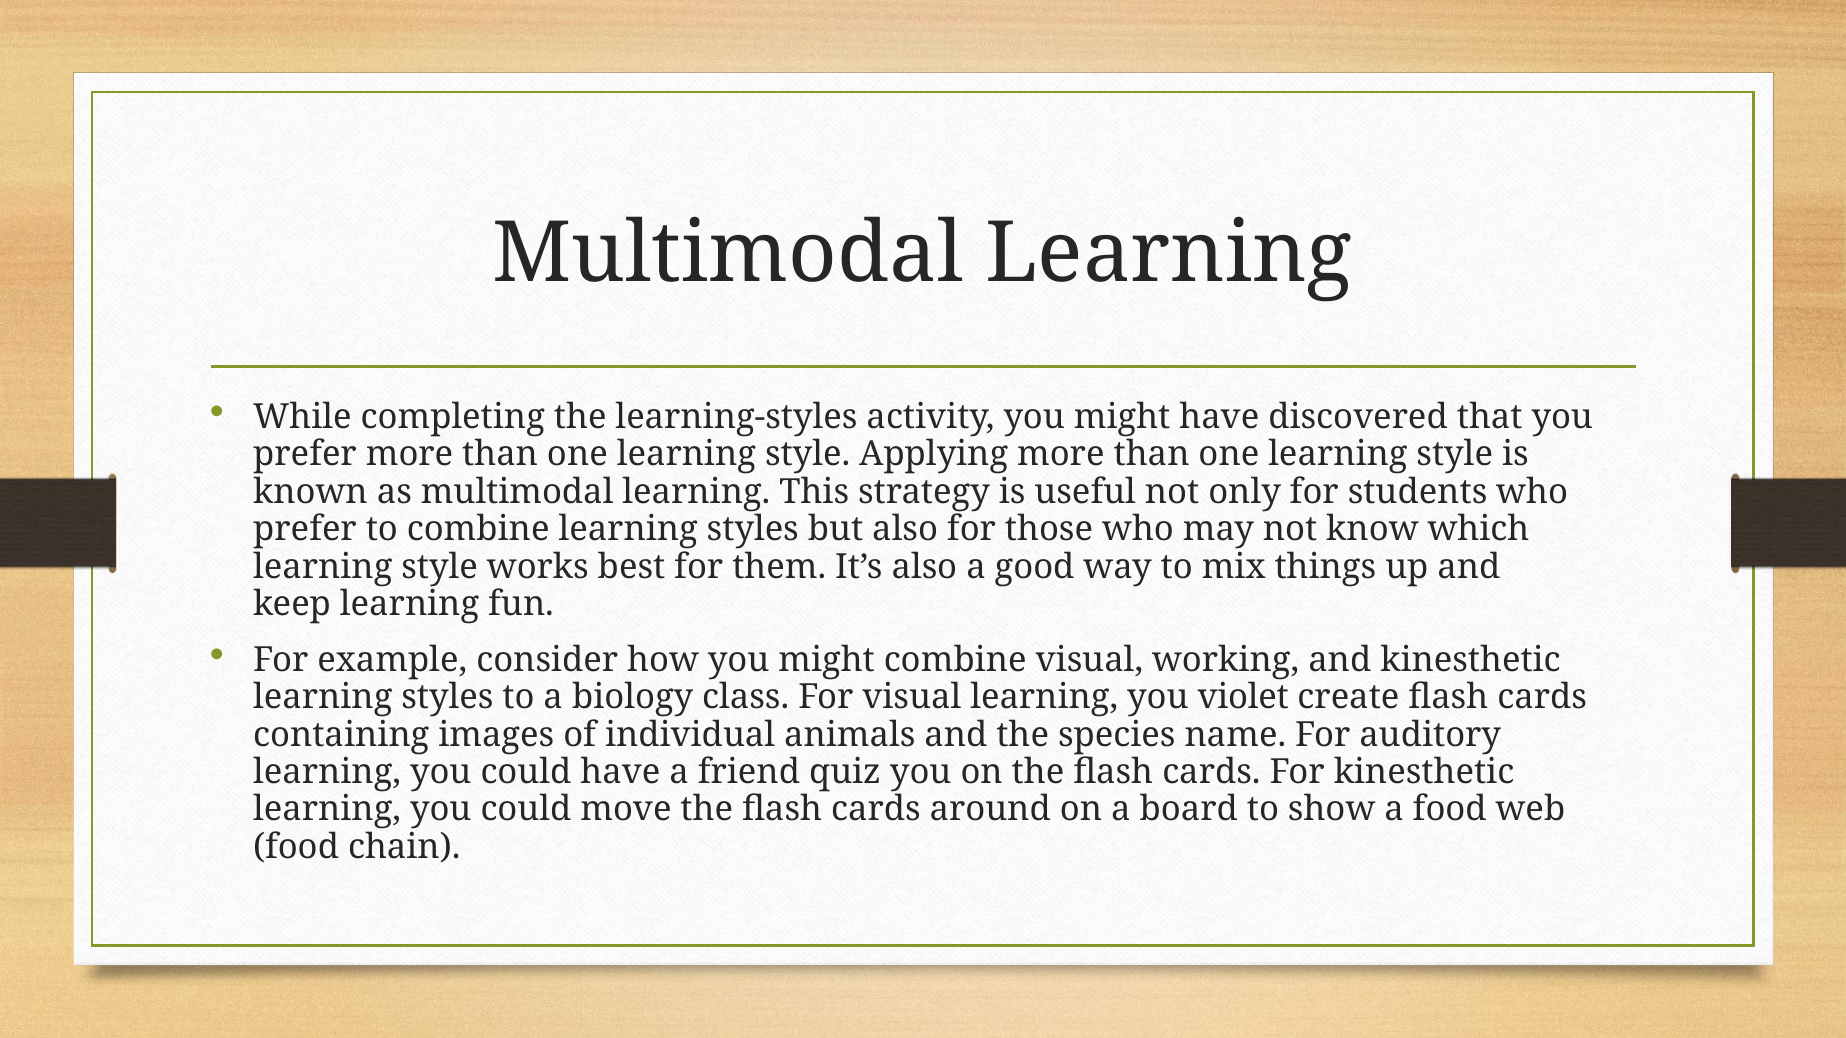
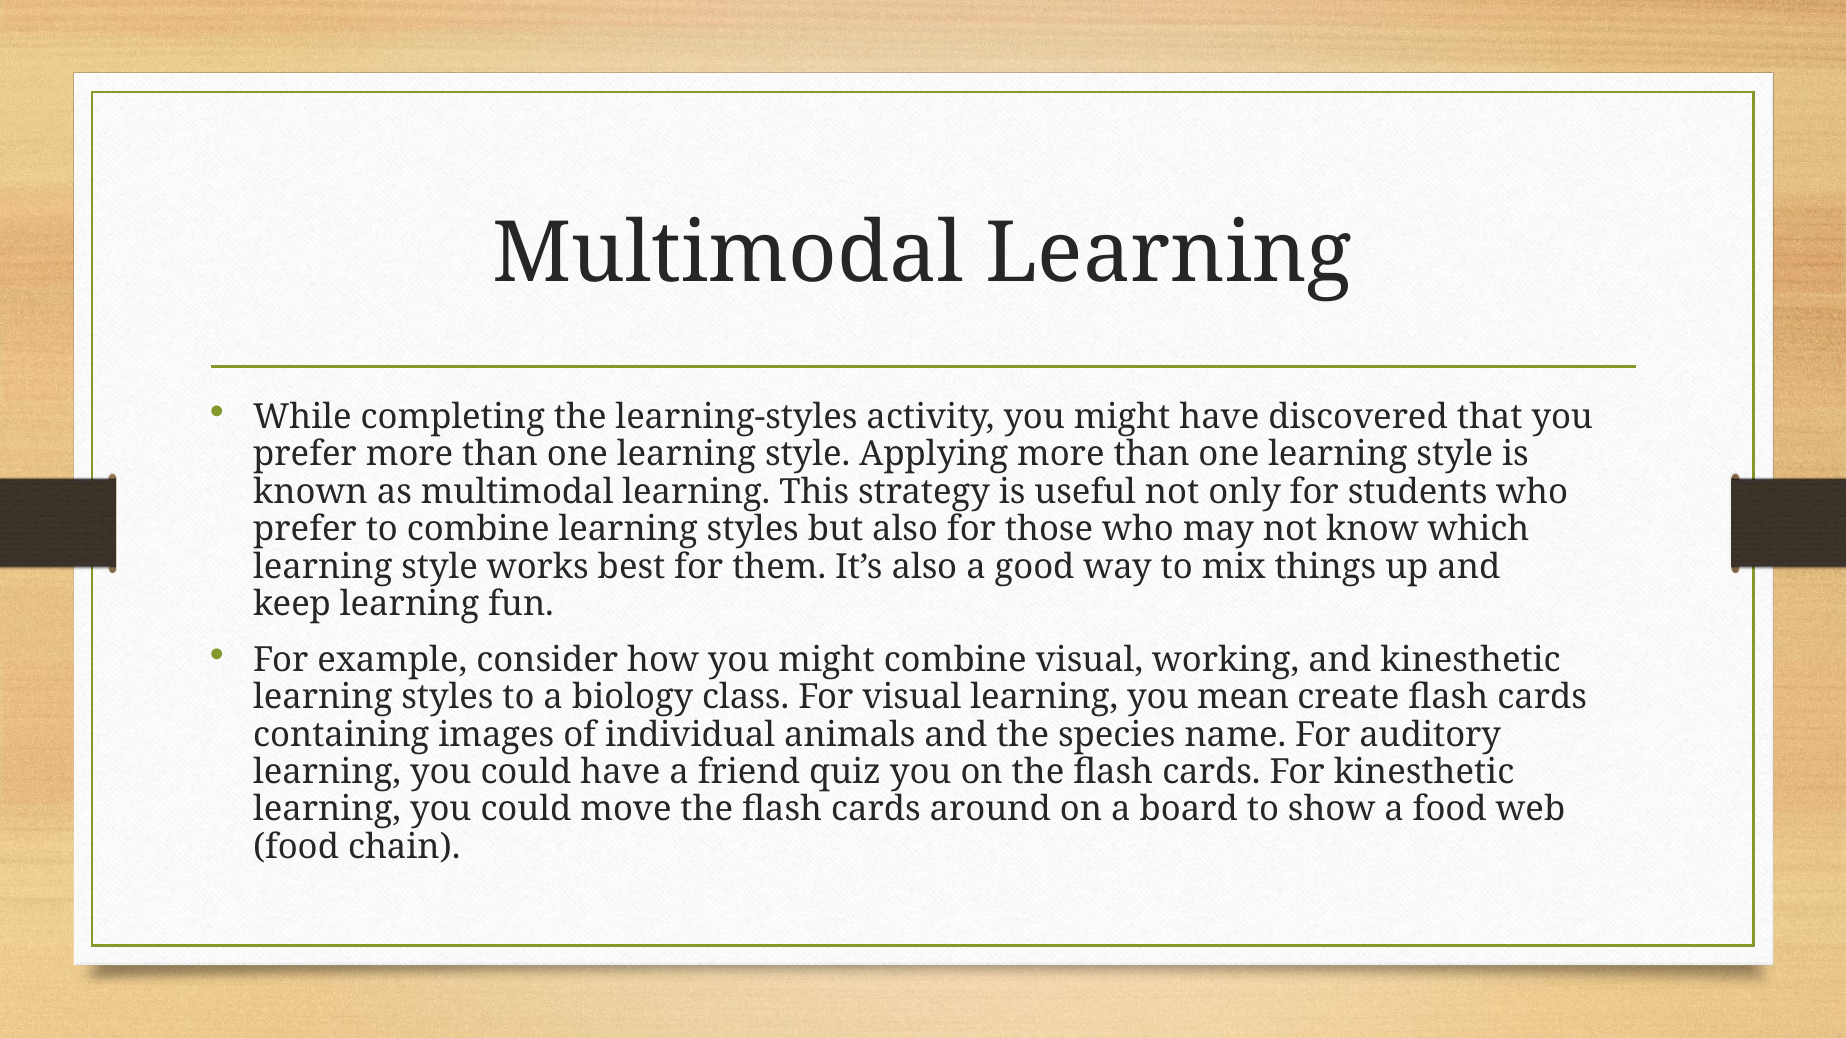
violet: violet -> mean
